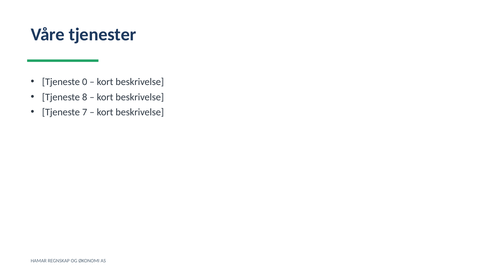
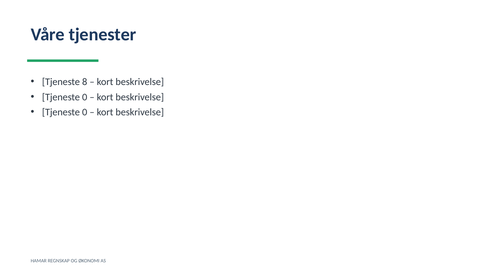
0: 0 -> 8
8 at (85, 97): 8 -> 0
7 at (85, 112): 7 -> 0
